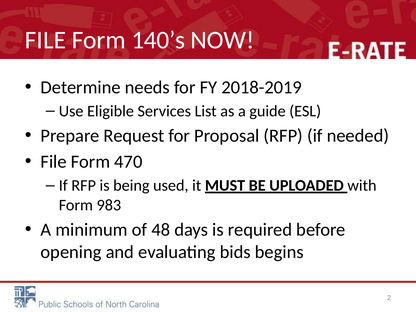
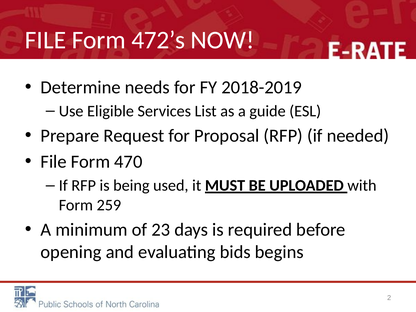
140’s: 140’s -> 472’s
983: 983 -> 259
48: 48 -> 23
